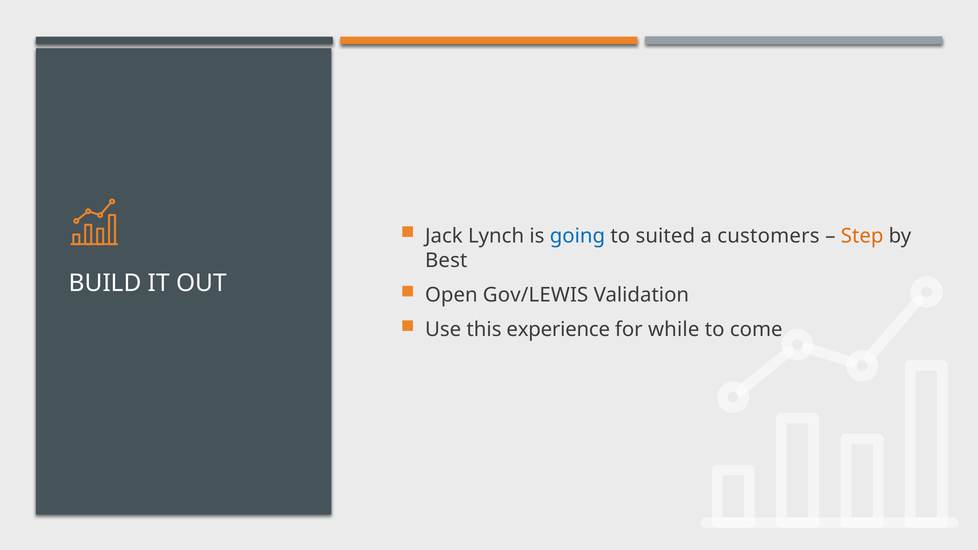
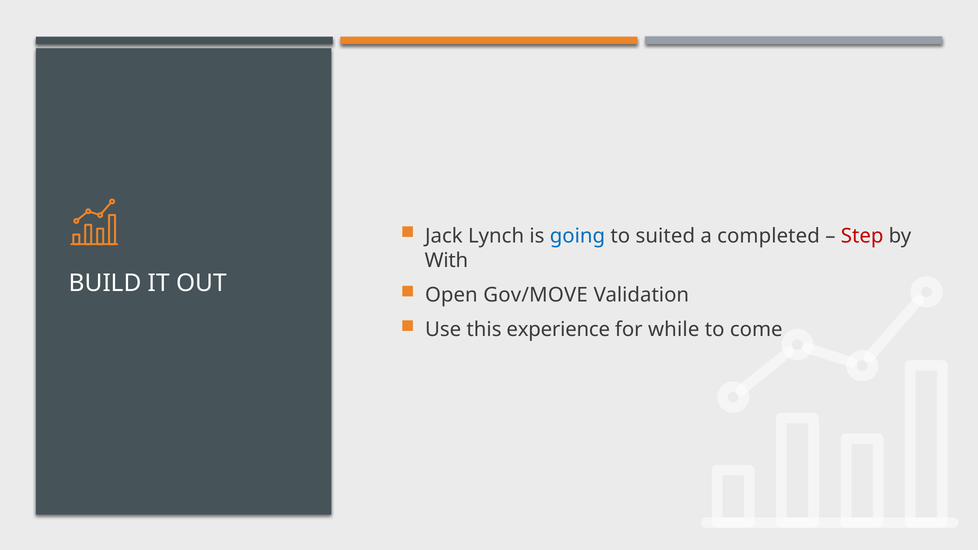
customers: customers -> completed
Step colour: orange -> red
Best: Best -> With
Gov/LEWIS: Gov/LEWIS -> Gov/MOVE
